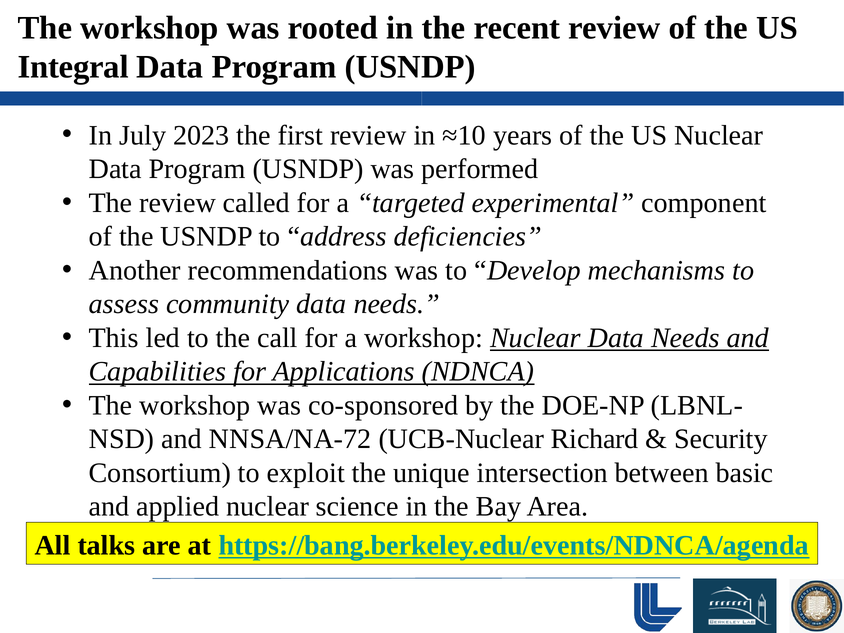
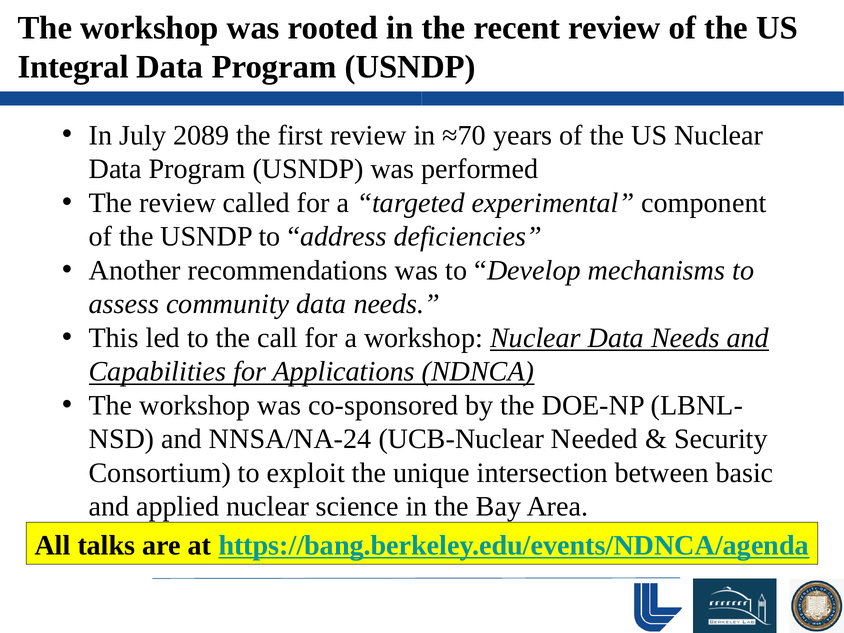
2023: 2023 -> 2089
≈10: ≈10 -> ≈70
NNSA/NA-72: NNSA/NA-72 -> NNSA/NA-24
Richard: Richard -> Needed
